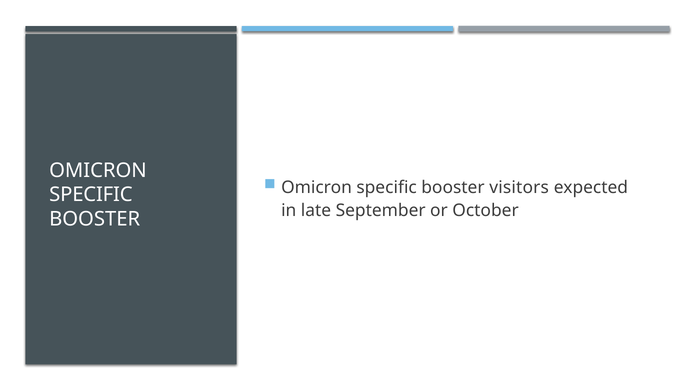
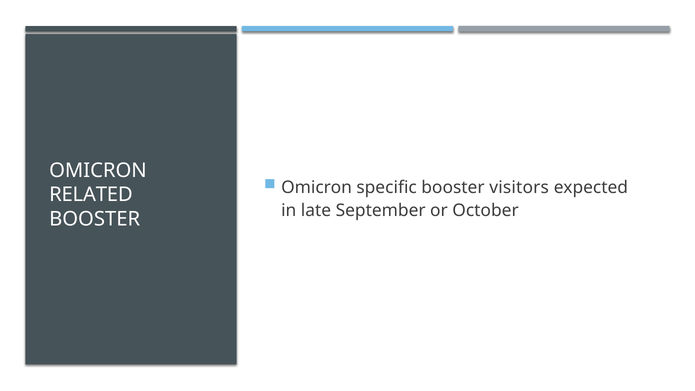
SPECIFIC at (91, 195): SPECIFIC -> RELATED
